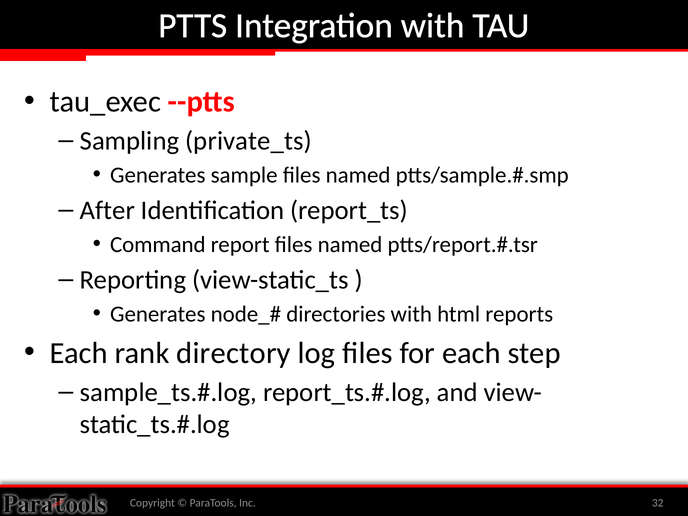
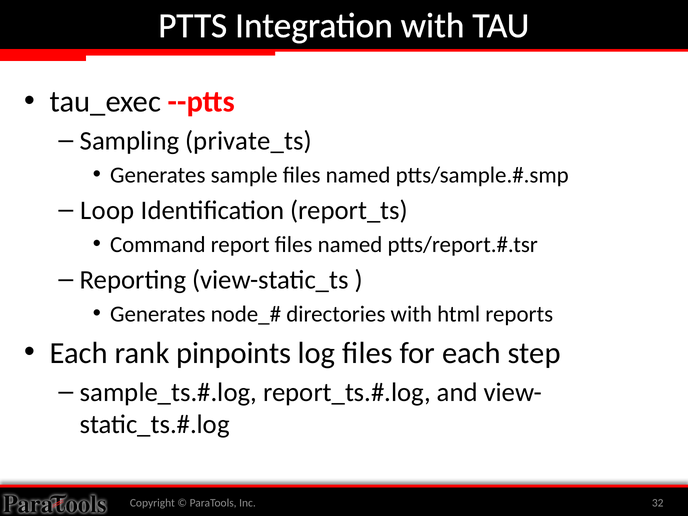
After: After -> Loop
directory: directory -> pinpoints
